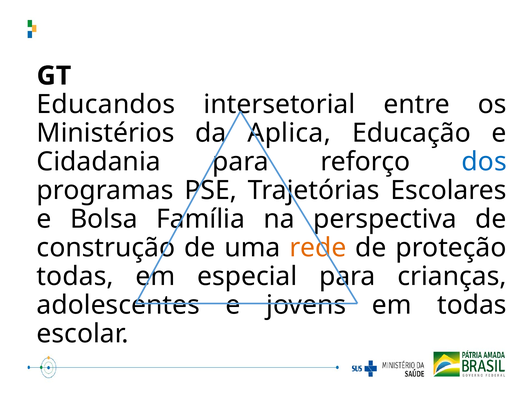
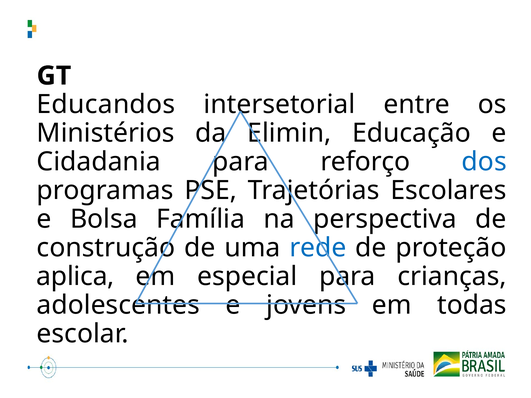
Aplica: Aplica -> Elimin
rede colour: orange -> blue
todas at (75, 277): todas -> aplica
